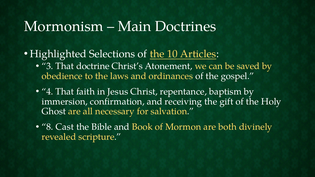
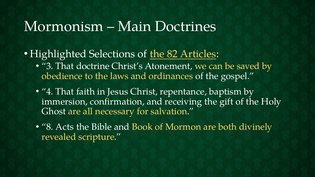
10: 10 -> 82
Cast: Cast -> Acts
